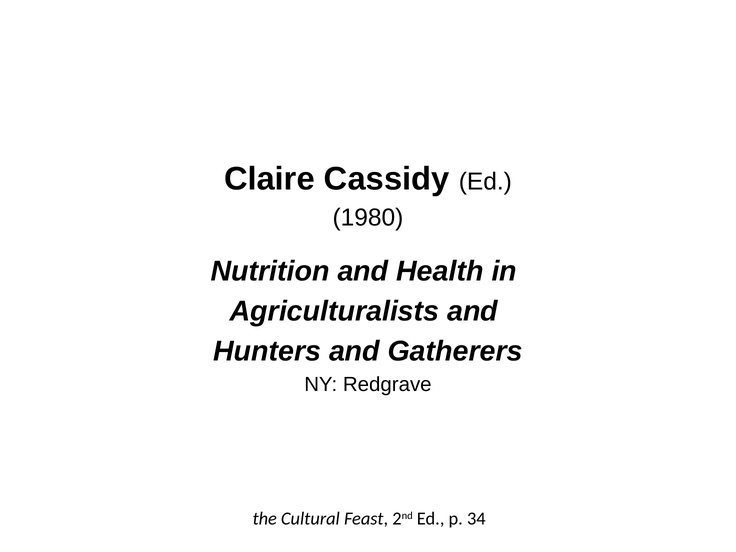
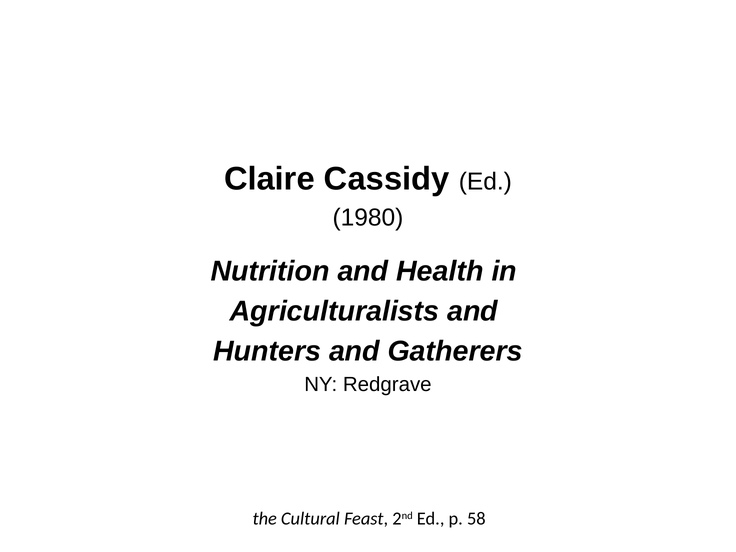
34: 34 -> 58
